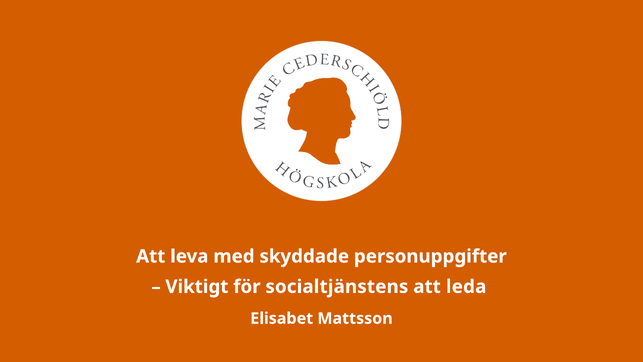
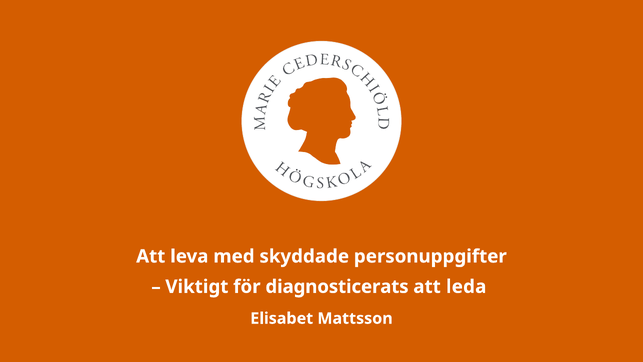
socialtjänstens: socialtjänstens -> diagnosticerats
